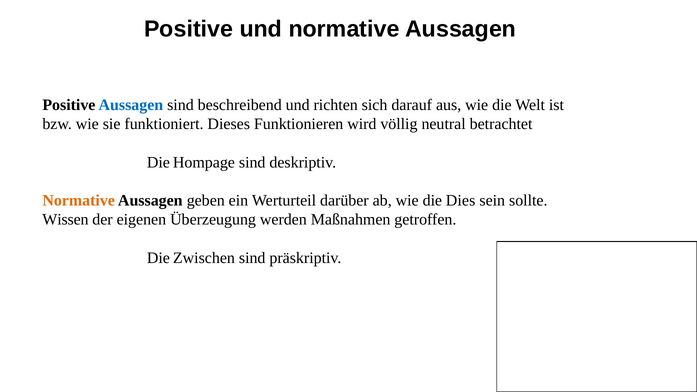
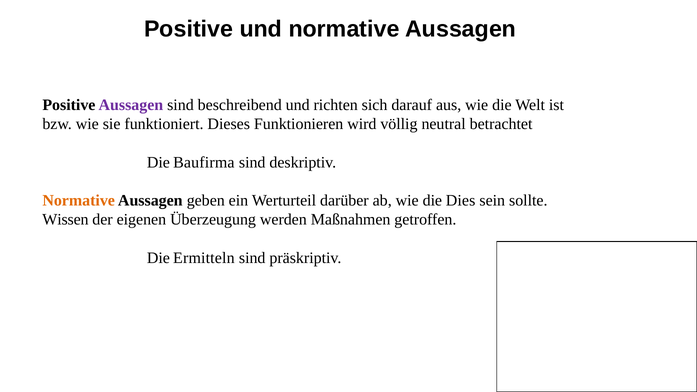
Aussagen at (131, 105) colour: blue -> purple
Hompage: Hompage -> Baufirma
Zwischen: Zwischen -> Ermitteln
